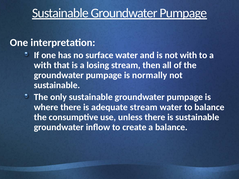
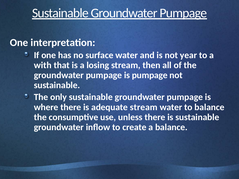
not with: with -> year
is normally: normally -> pumpage
